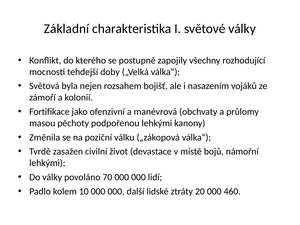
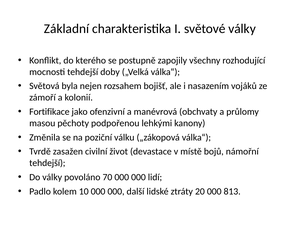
lehkými at (47, 163): lehkými -> tehdejší
460: 460 -> 813
